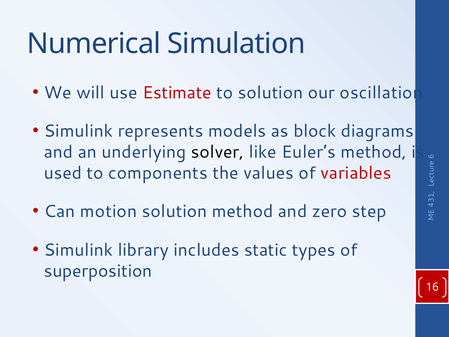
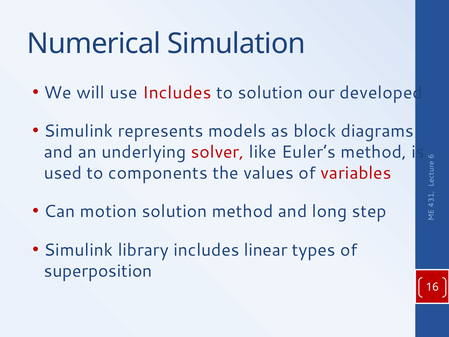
use Estimate: Estimate -> Includes
oscillation: oscillation -> developed
solver colour: black -> red
zero: zero -> long
static: static -> linear
